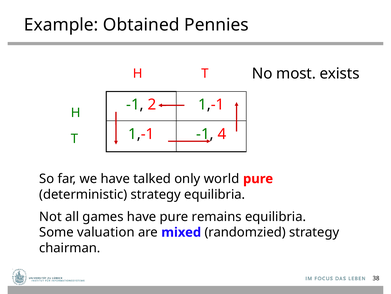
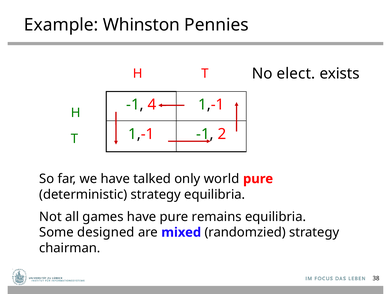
Obtained: Obtained -> Whinston
most: most -> elect
2: 2 -> 4
4: 4 -> 2
valuation: valuation -> designed
